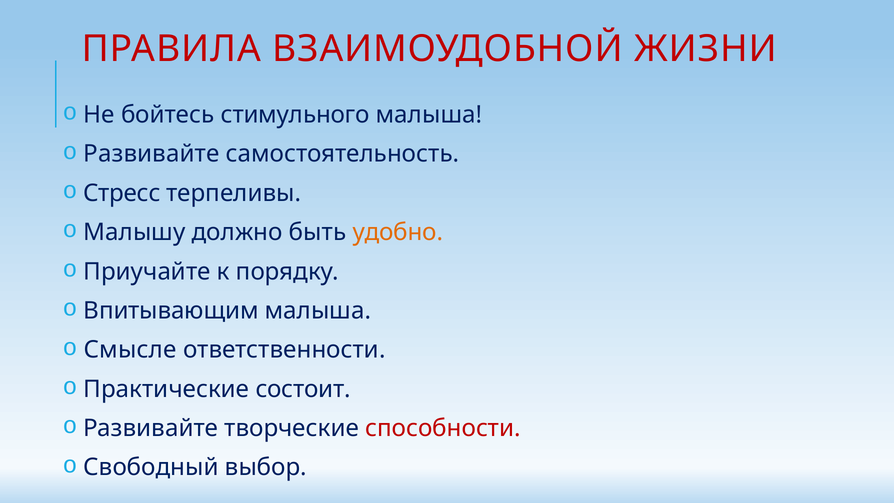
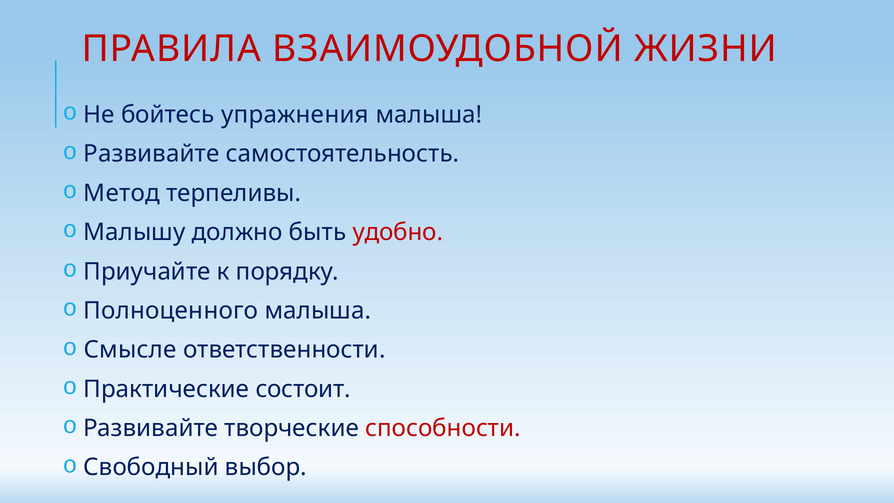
стимульного: стимульного -> упражнения
Стресс: Стресс -> Метод
удобно colour: orange -> red
Впитывающим: Впитывающим -> Полноценного
